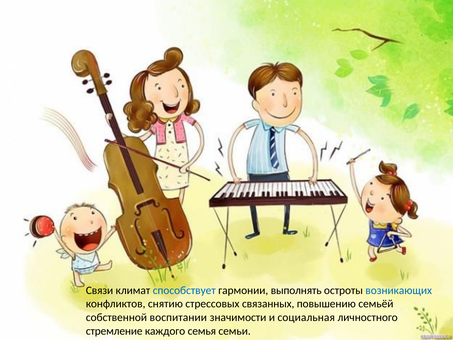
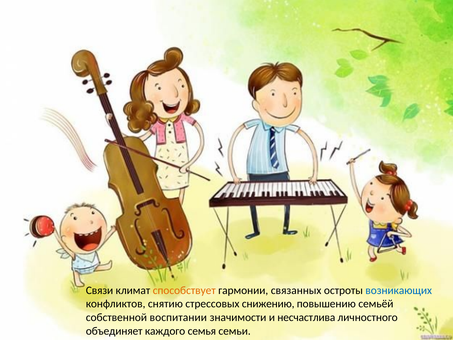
способствует colour: blue -> orange
выполнять: выполнять -> связанных
связанных: связанных -> снижению
социальная: социальная -> несчастлива
стремление: стремление -> объединяет
